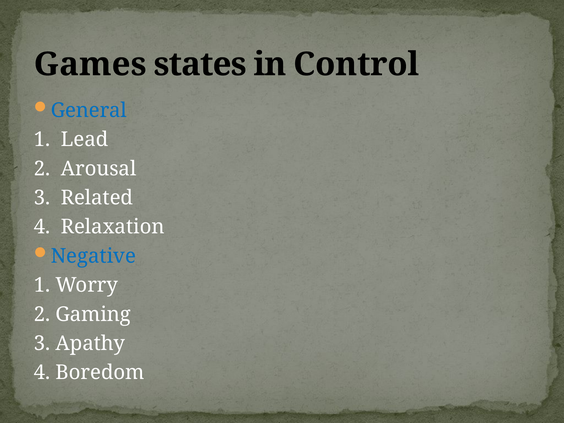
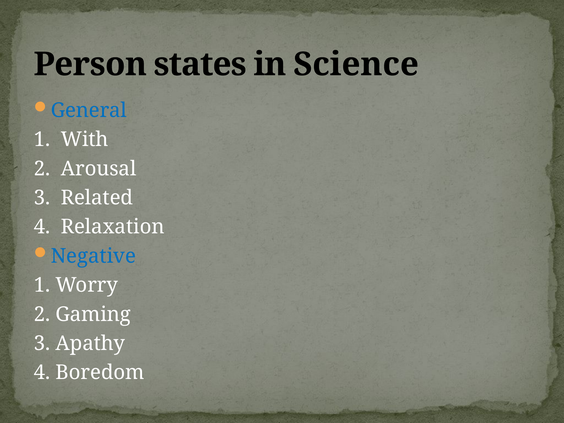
Games: Games -> Person
Control: Control -> Science
Lead: Lead -> With
